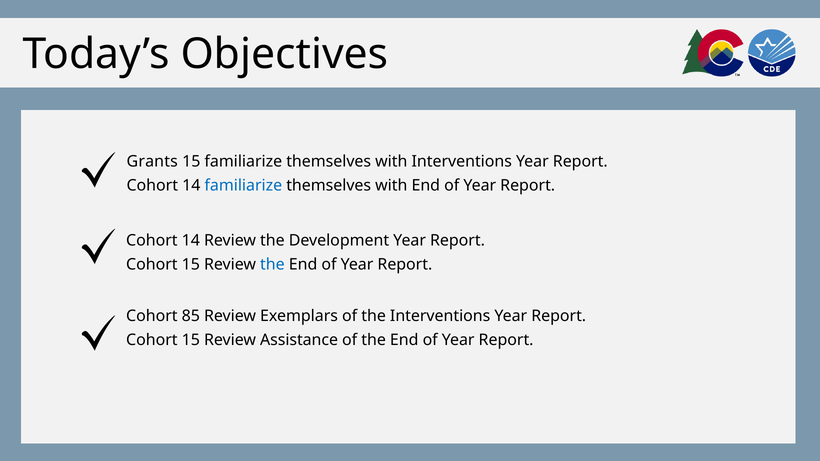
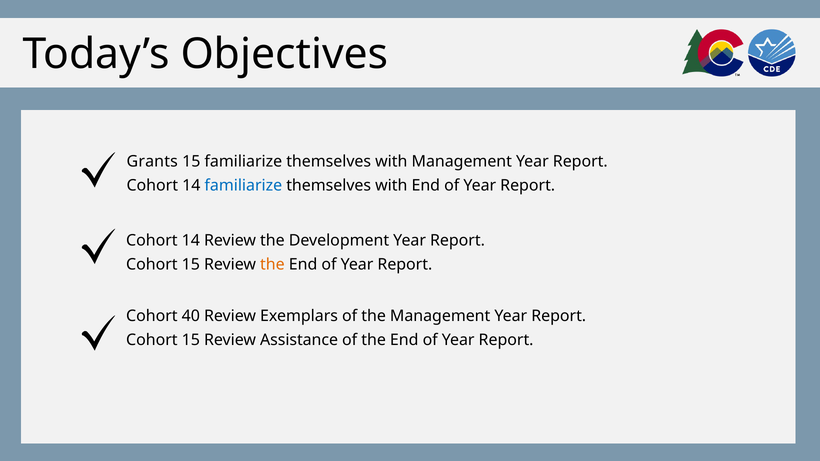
with Interventions: Interventions -> Management
the at (272, 265) colour: blue -> orange
85: 85 -> 40
the Interventions: Interventions -> Management
